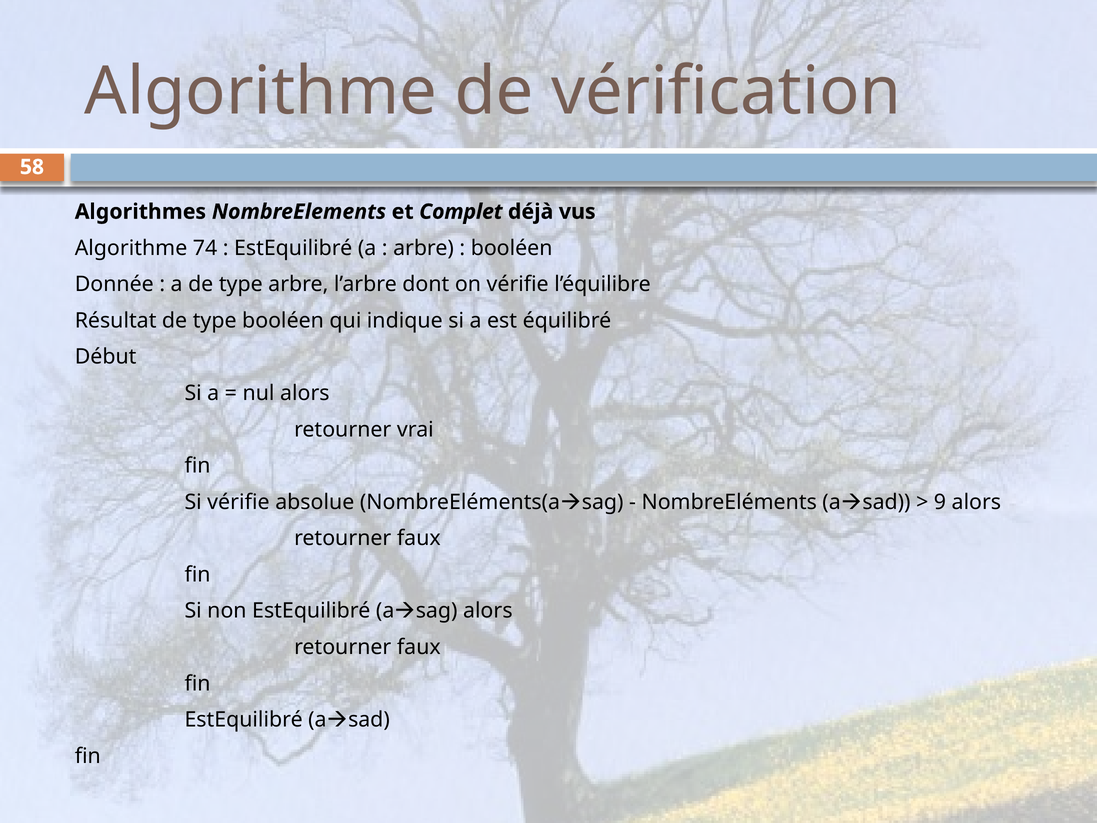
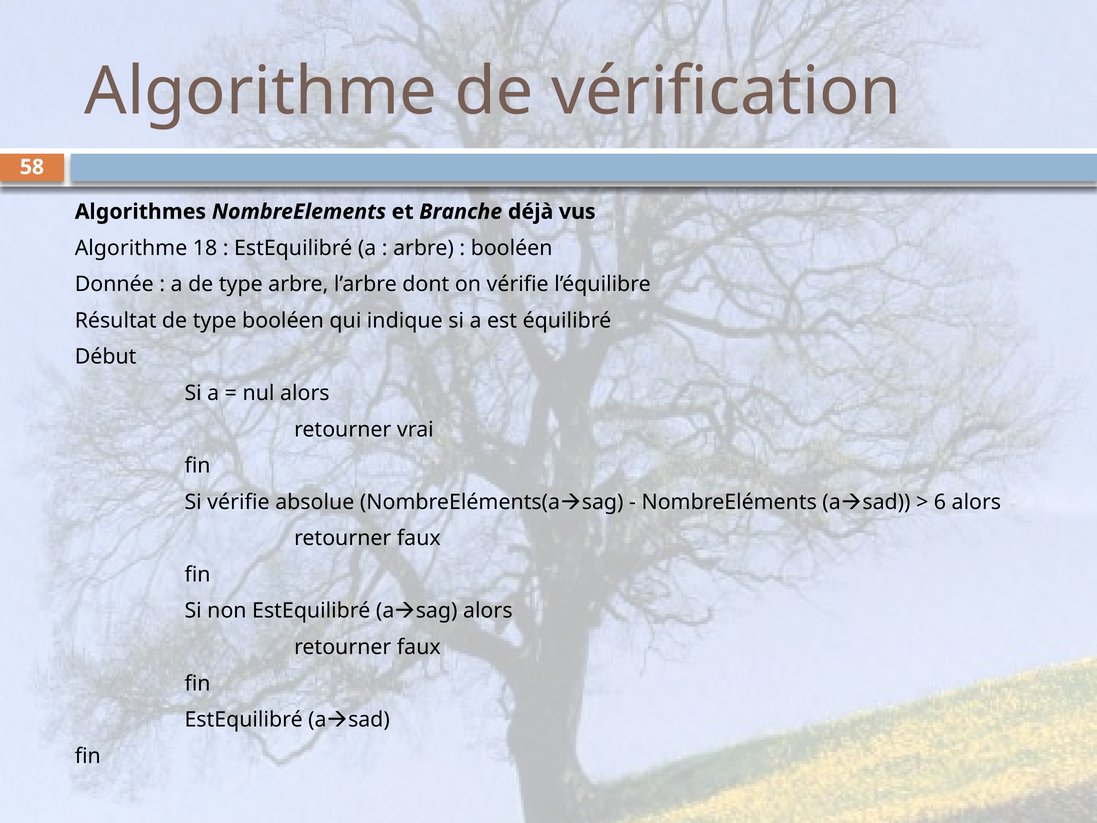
Complet: Complet -> Branche
74: 74 -> 18
9: 9 -> 6
